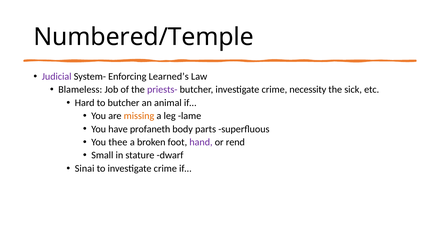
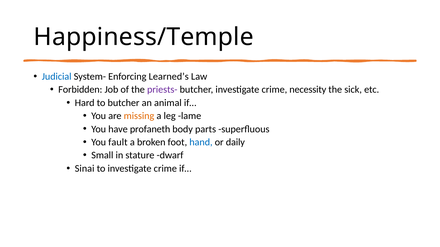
Numbered/Temple: Numbered/Temple -> Happiness/Temple
Judicial colour: purple -> blue
Blameless: Blameless -> Forbidden
thee: thee -> fault
hand colour: purple -> blue
rend: rend -> daily
